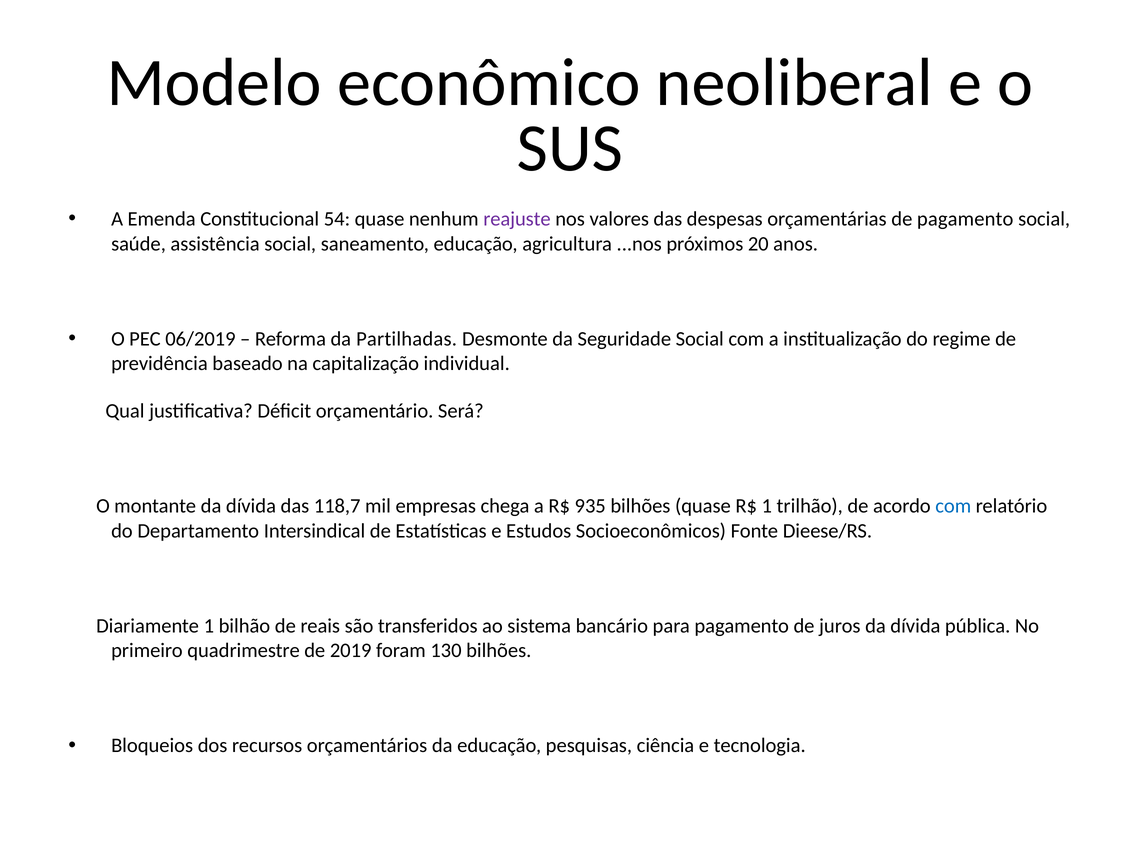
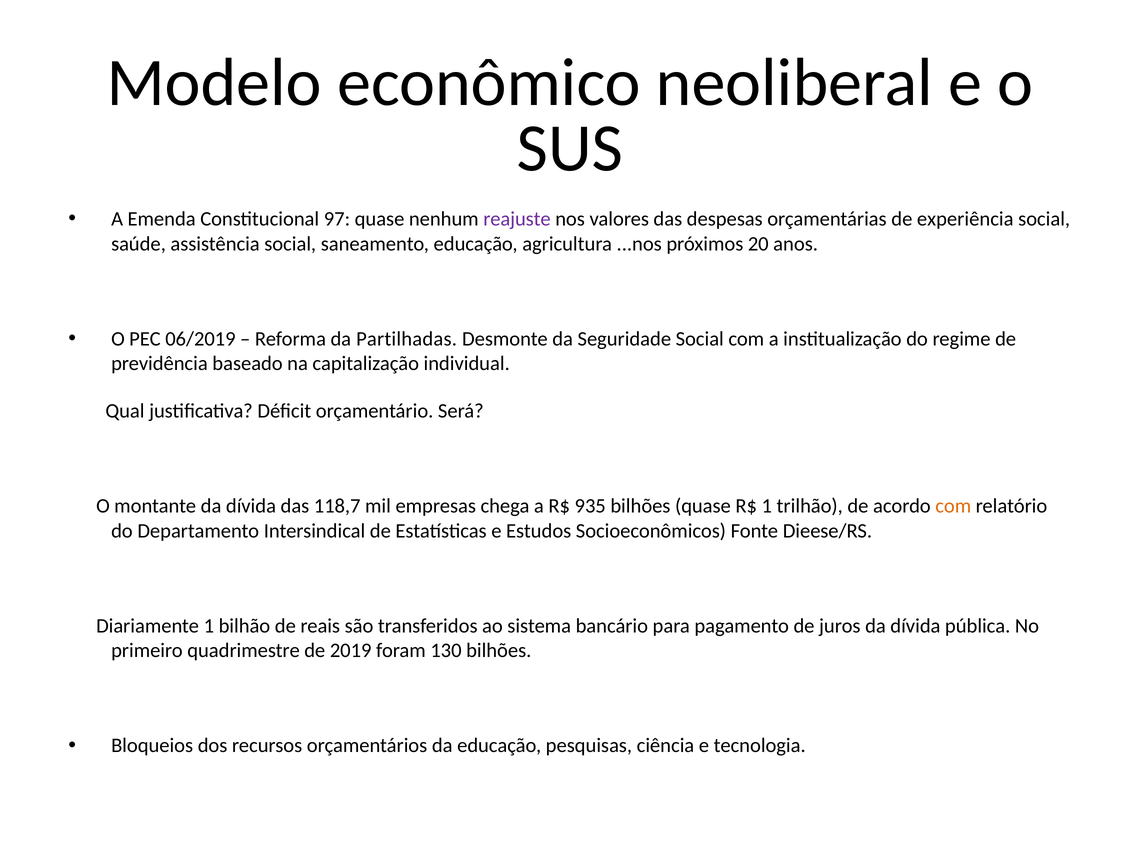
54: 54 -> 97
de pagamento: pagamento -> experiência
com at (953, 506) colour: blue -> orange
